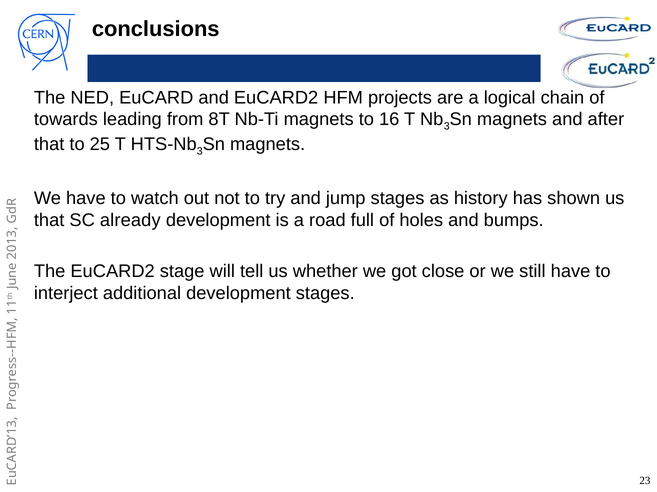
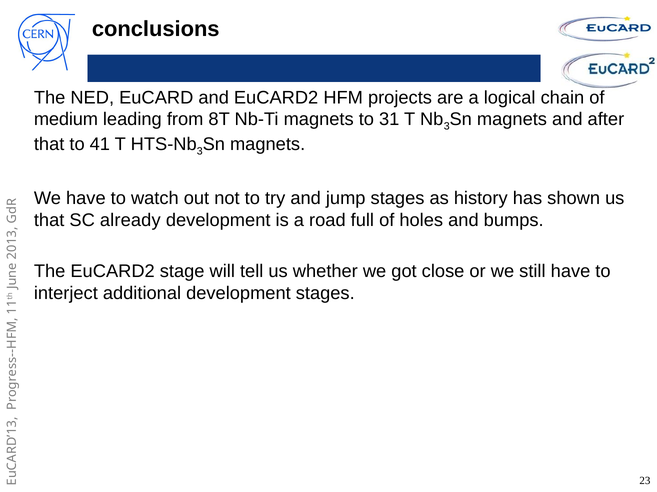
towards: towards -> medium
16: 16 -> 31
25: 25 -> 41
